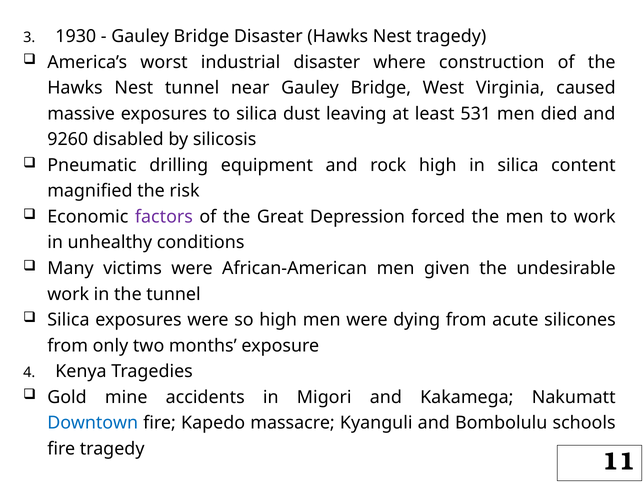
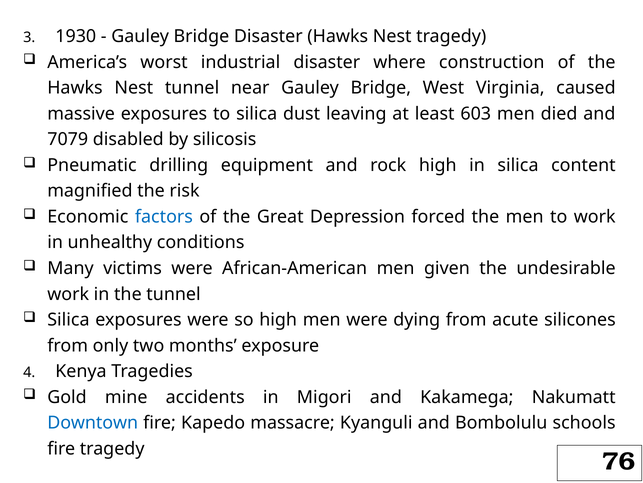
531: 531 -> 603
9260: 9260 -> 7079
factors colour: purple -> blue
11: 11 -> 76
